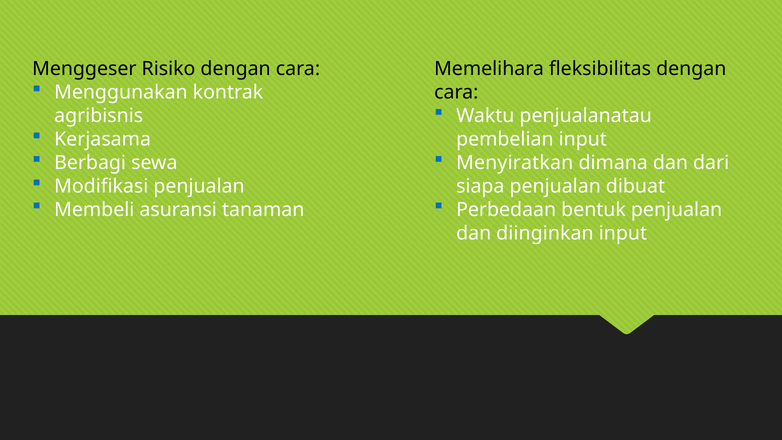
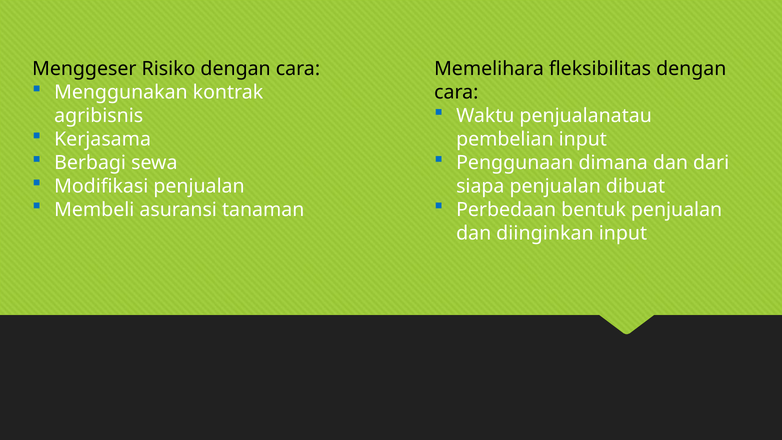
Menyiratkan: Menyiratkan -> Penggunaan
